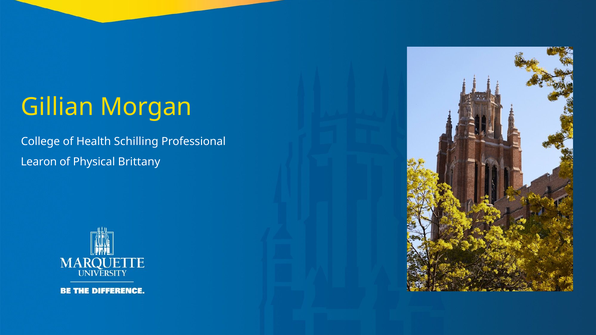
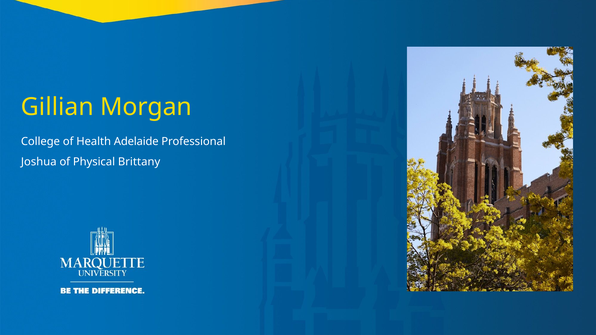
Schilling: Schilling -> Adelaide
Learon: Learon -> Joshua
